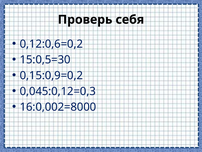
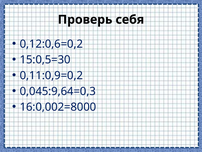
0,15:0,9=0,2: 0,15:0,9=0,2 -> 0,11:0,9=0,2
0,045:0,12=0,3: 0,045:0,12=0,3 -> 0,045:9,64=0,3
